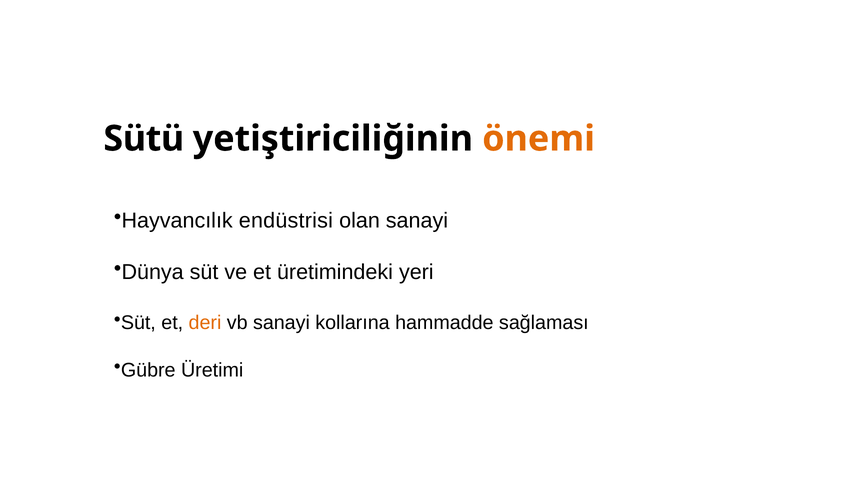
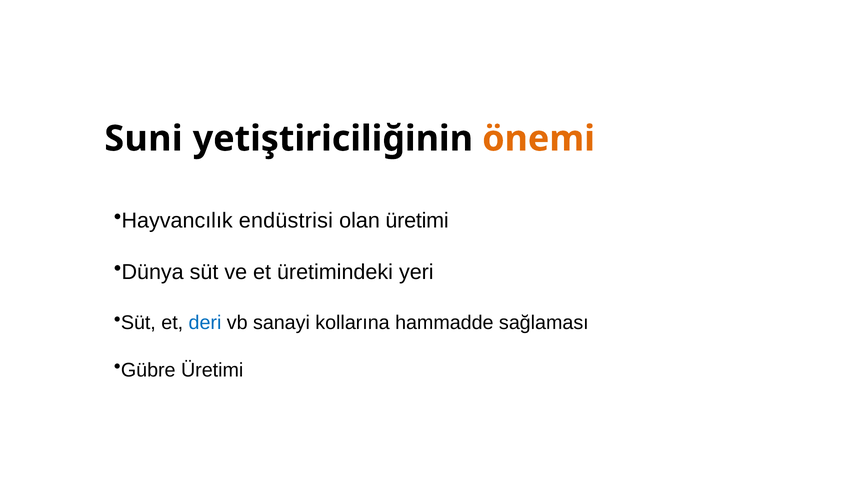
Sütü: Sütü -> Suni
olan sanayi: sanayi -> üretimi
deri colour: orange -> blue
